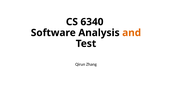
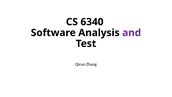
and colour: orange -> purple
